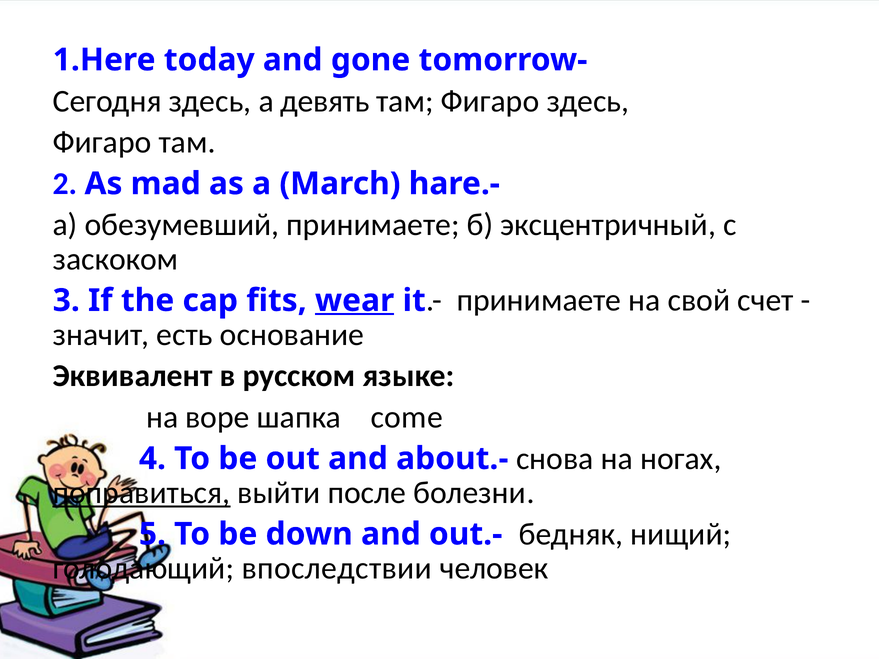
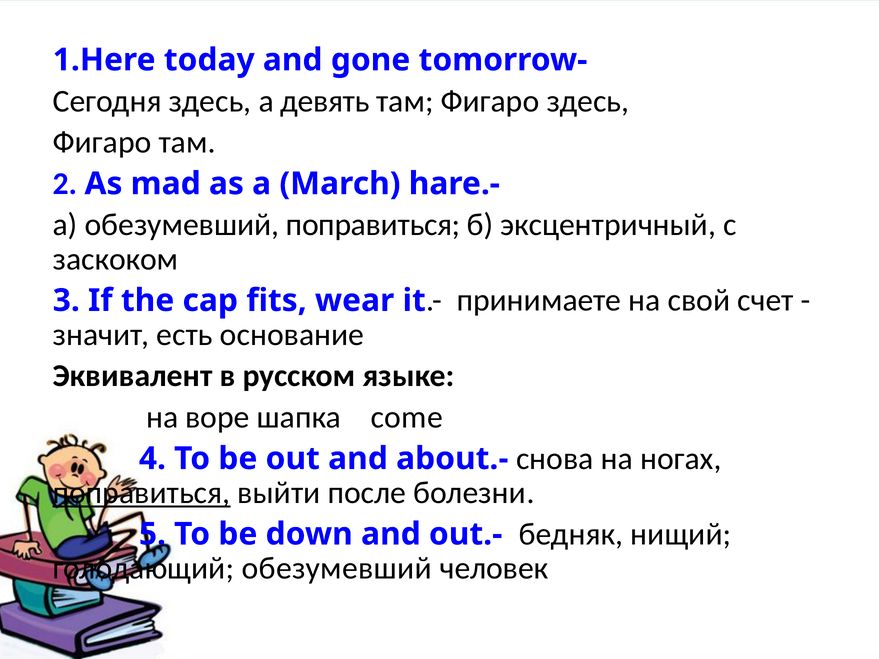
обезумевший принимаете: принимаете -> поправиться
wear underline: present -> none
голодающий впоследствии: впоследствии -> обезумевший
